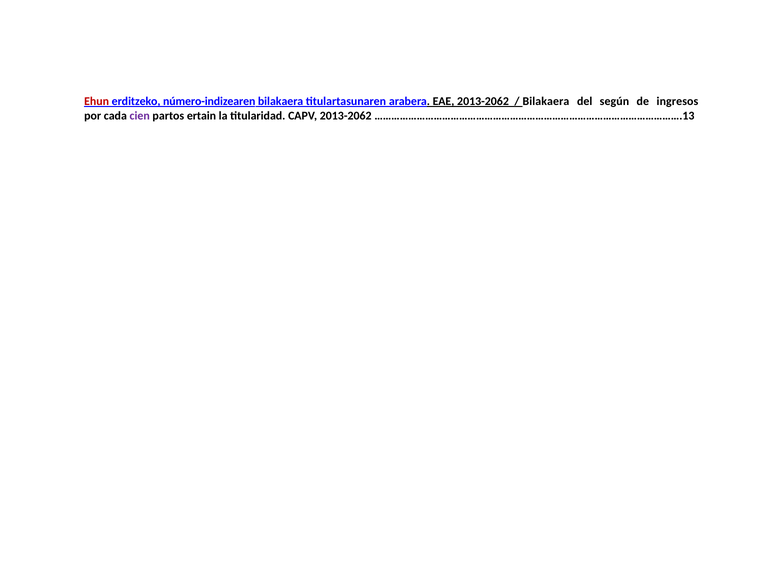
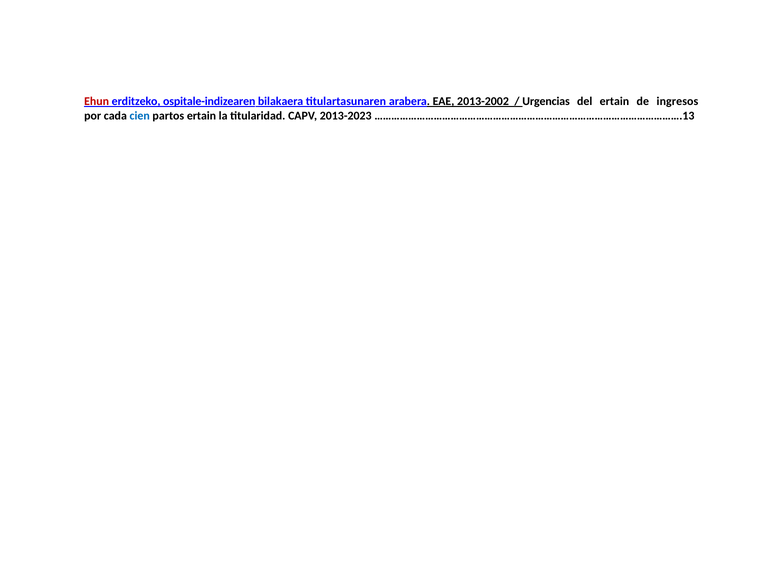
número-indizearen: número-indizearen -> ospitale-indizearen
EAE 2013-2062: 2013-2062 -> 2013-2002
Bilakaera at (546, 101): Bilakaera -> Urgencias
del según: según -> ertain
cien colour: purple -> blue
CAPV 2013-2062: 2013-2062 -> 2013-2023
